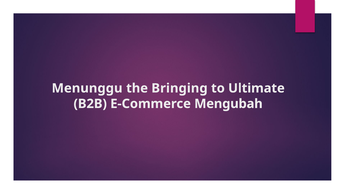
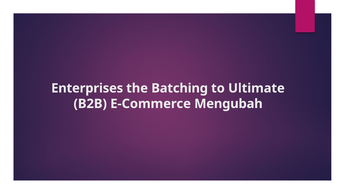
Menunggu: Menunggu -> Enterprises
Bringing: Bringing -> Batching
